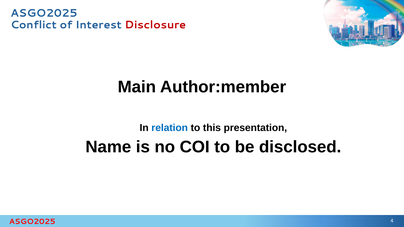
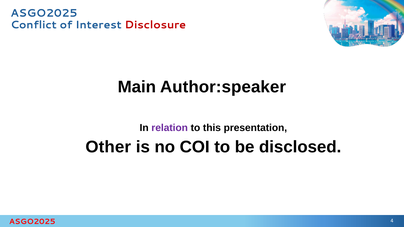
Author:member: Author:member -> Author:speaker
relation colour: blue -> purple
Name: Name -> Other
